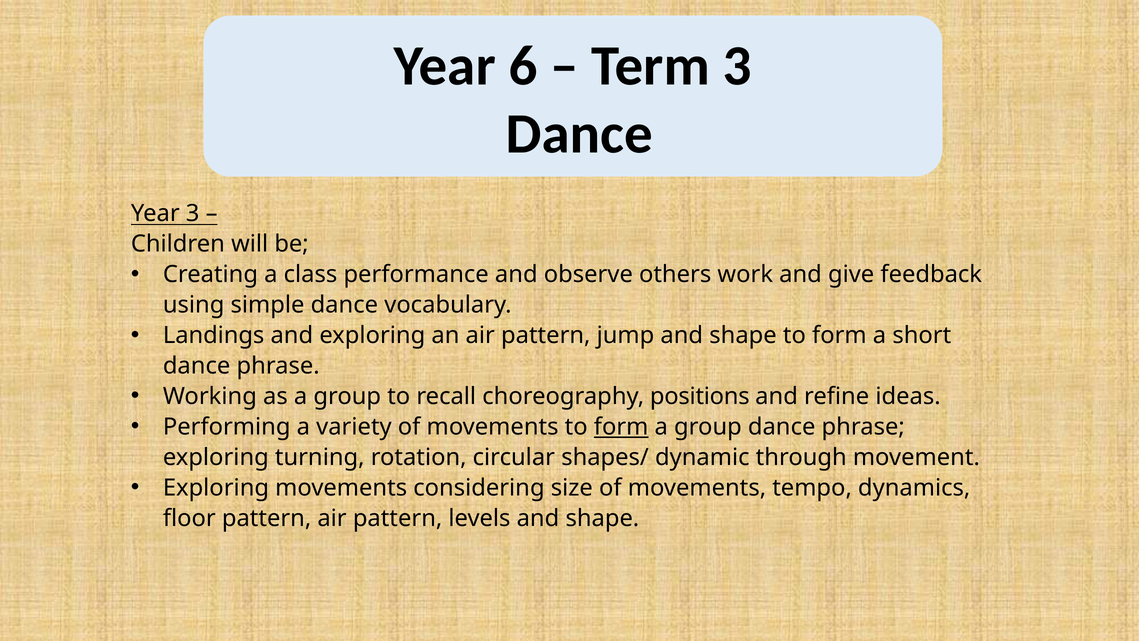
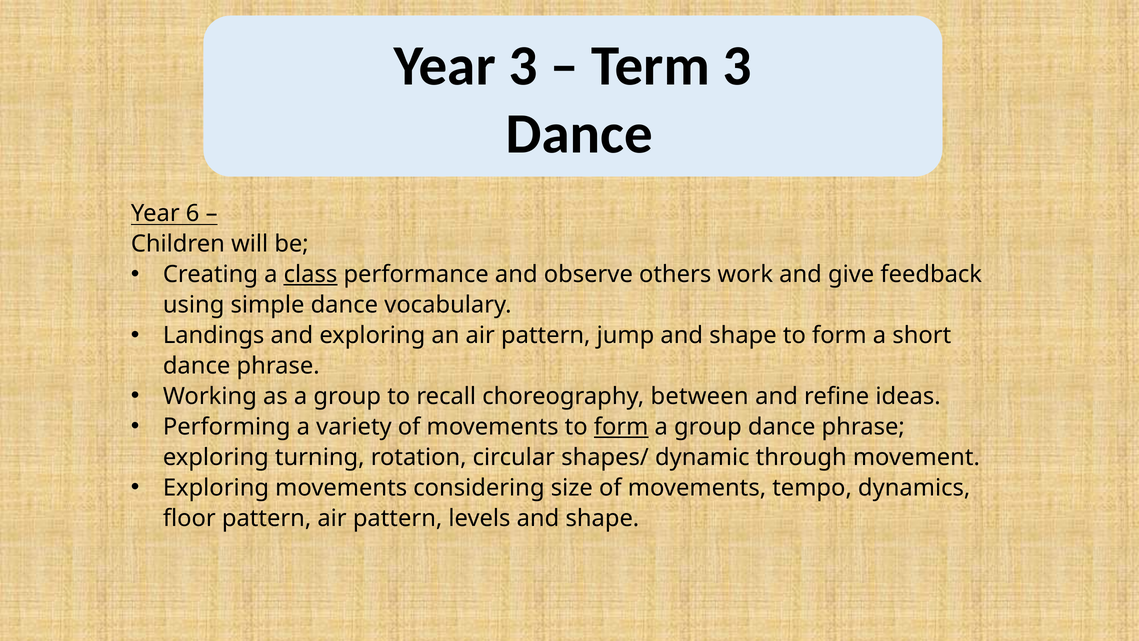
Year 6: 6 -> 3
Year 3: 3 -> 6
class underline: none -> present
positions: positions -> between
